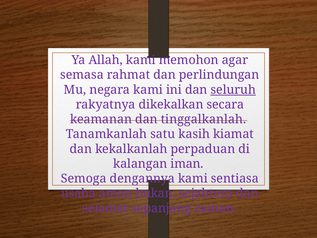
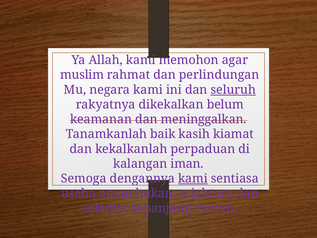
semasa: semasa -> muslim
secara: secara -> belum
tinggalkanlah: tinggalkanlah -> meninggalkan
satu: satu -> baik
kami at (193, 178) underline: none -> present
